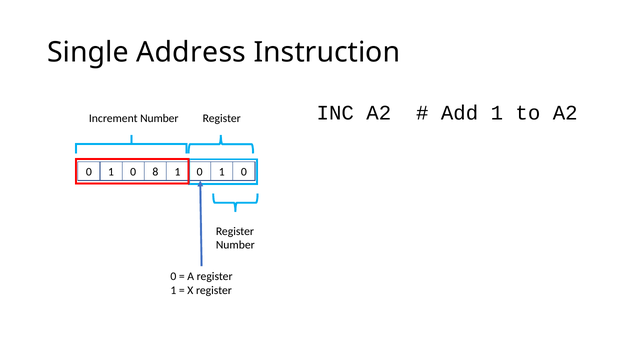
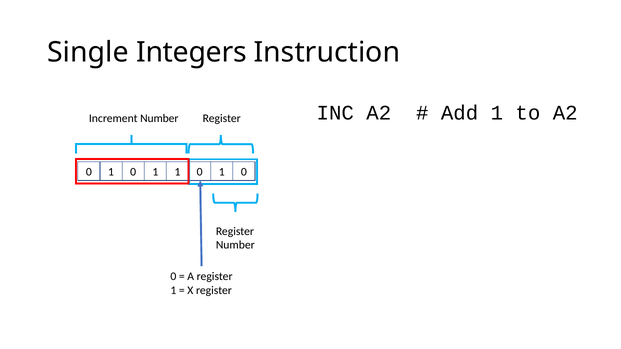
Address: Address -> Integers
0 1 0 8: 8 -> 1
